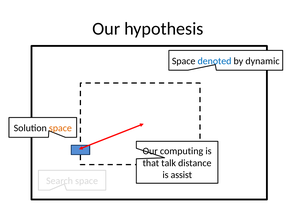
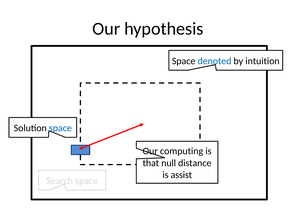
dynamic: dynamic -> intuition
space at (60, 128) colour: orange -> blue
talk: talk -> null
